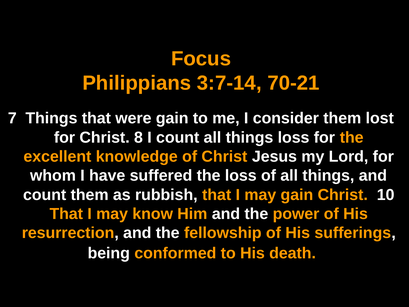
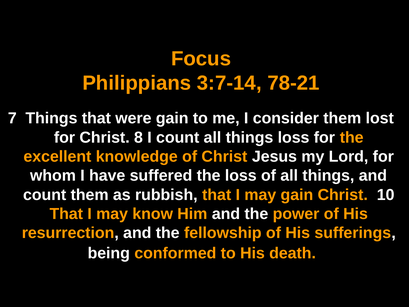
70-21: 70-21 -> 78-21
